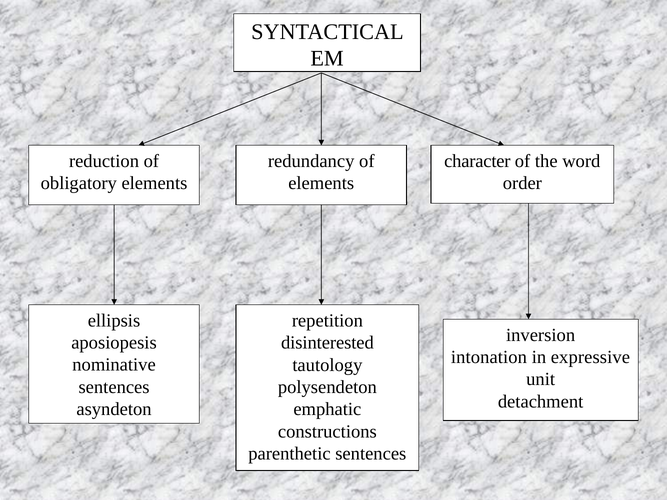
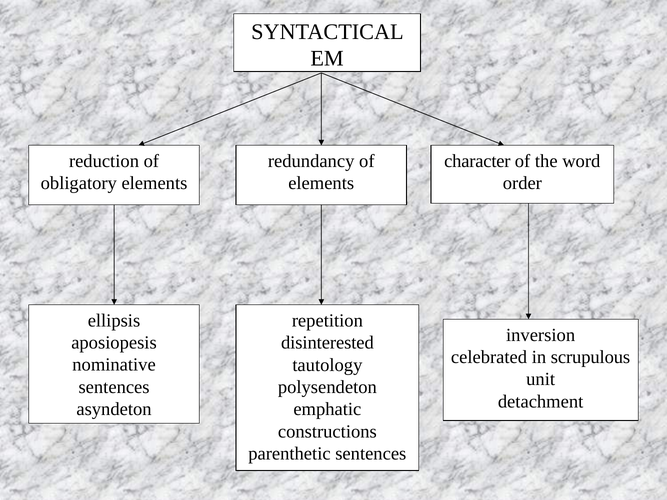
intonation: intonation -> celebrated
expressive: expressive -> scrupulous
